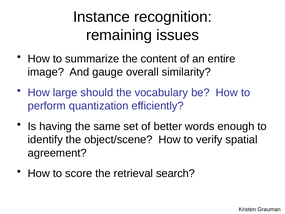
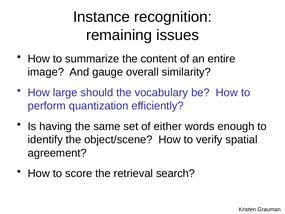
better: better -> either
